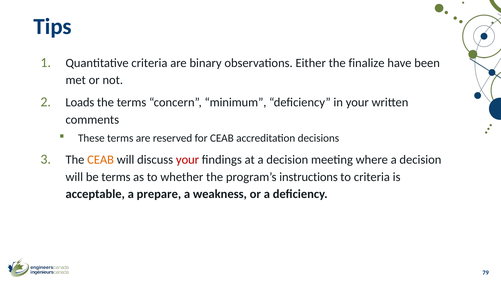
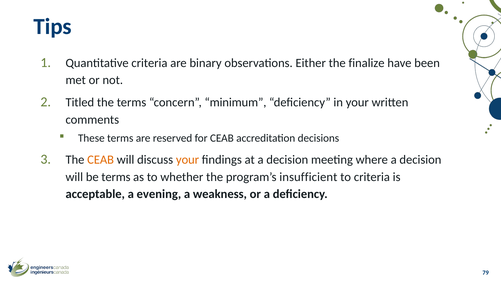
Loads: Loads -> Titled
your at (188, 160) colour: red -> orange
instructions: instructions -> insufficient
prepare: prepare -> evening
